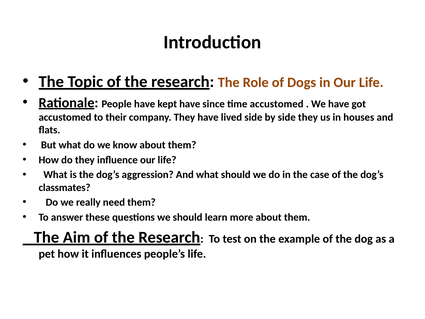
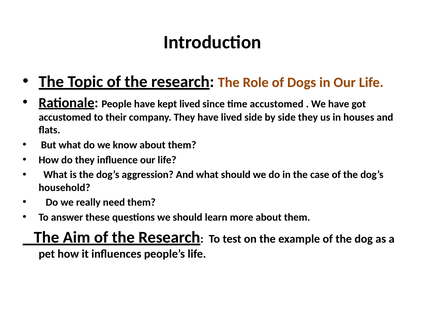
kept have: have -> lived
classmates: classmates -> household
